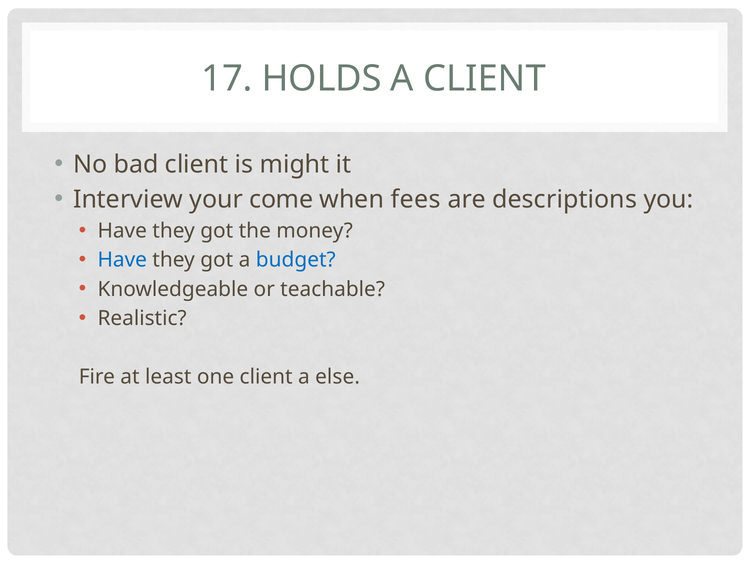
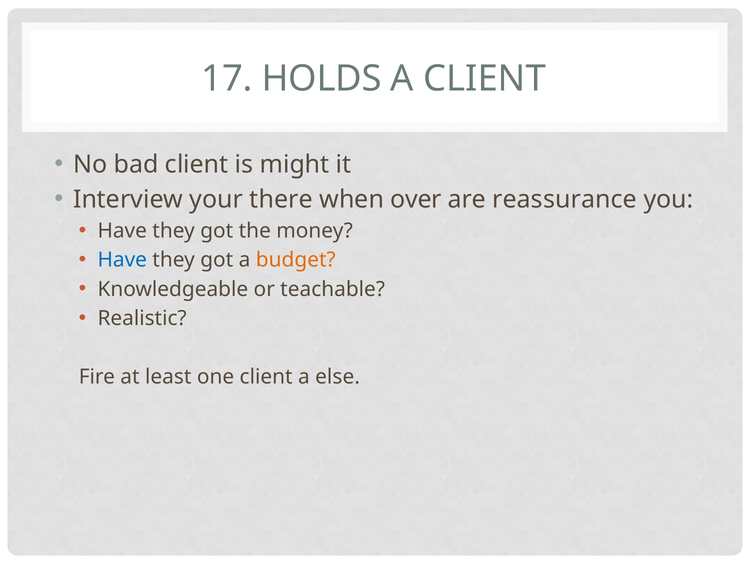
come: come -> there
fees: fees -> over
descriptions: descriptions -> reassurance
budget colour: blue -> orange
